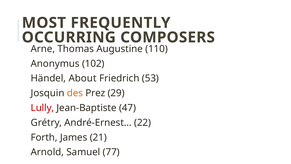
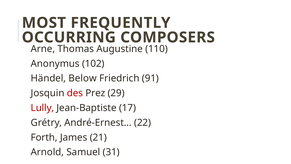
About: About -> Below
53: 53 -> 91
des colour: orange -> red
47: 47 -> 17
77: 77 -> 31
